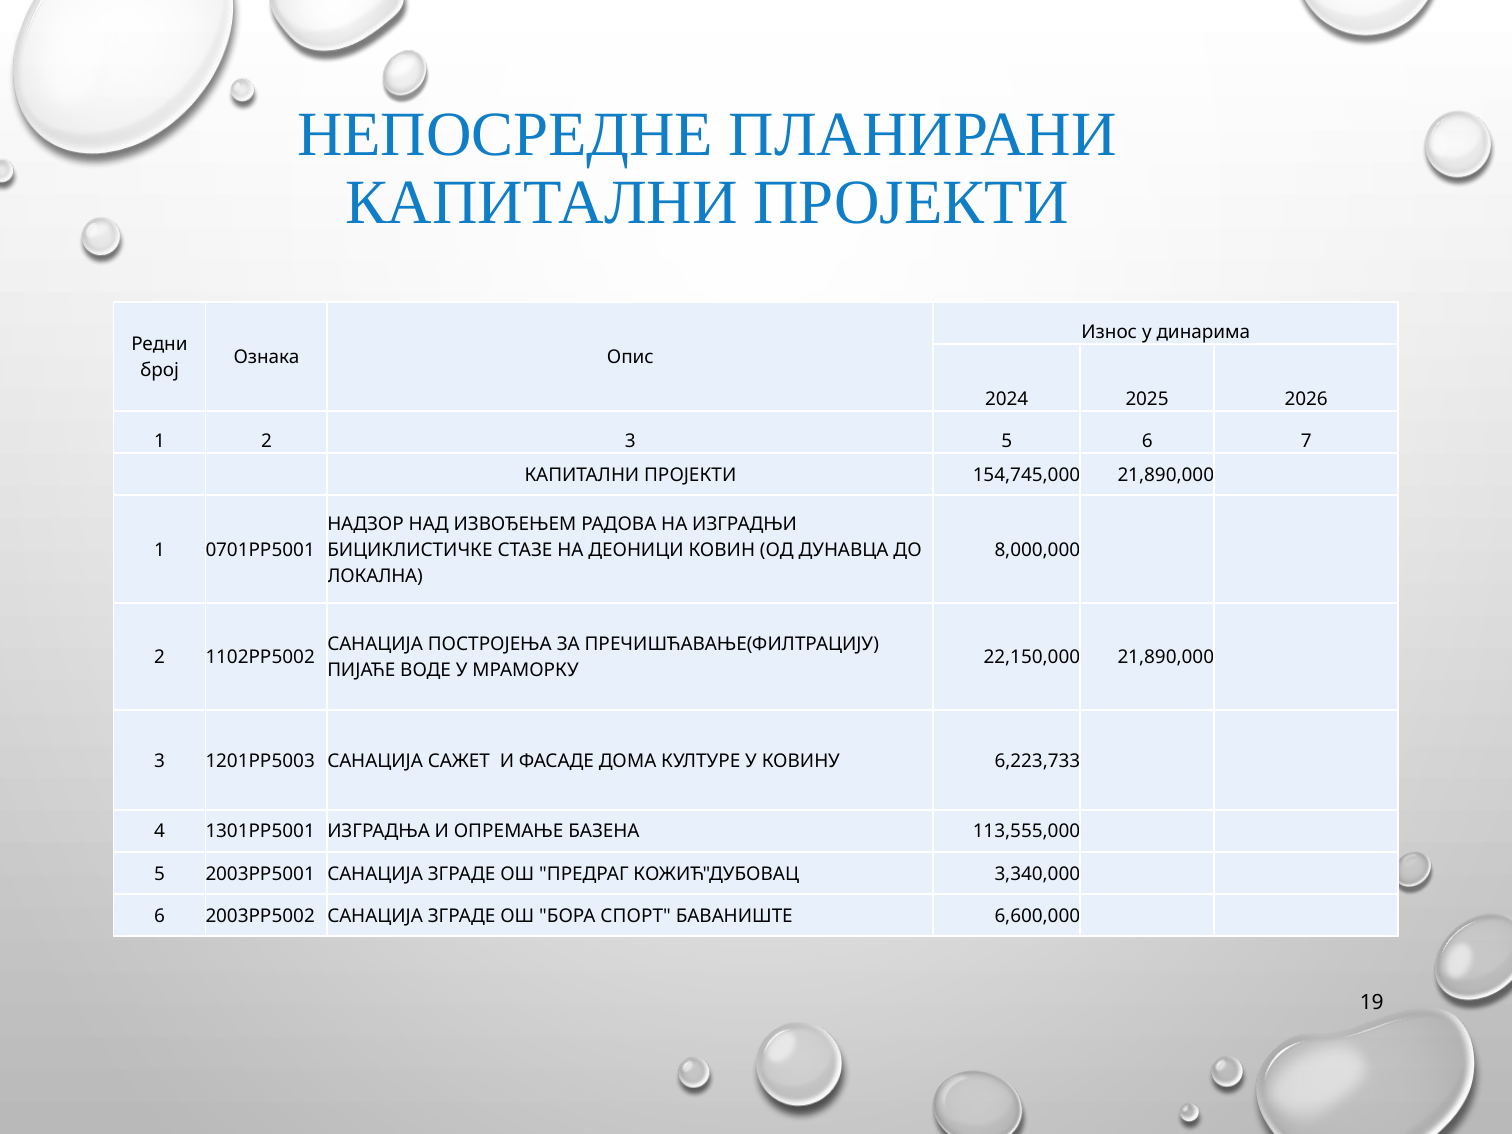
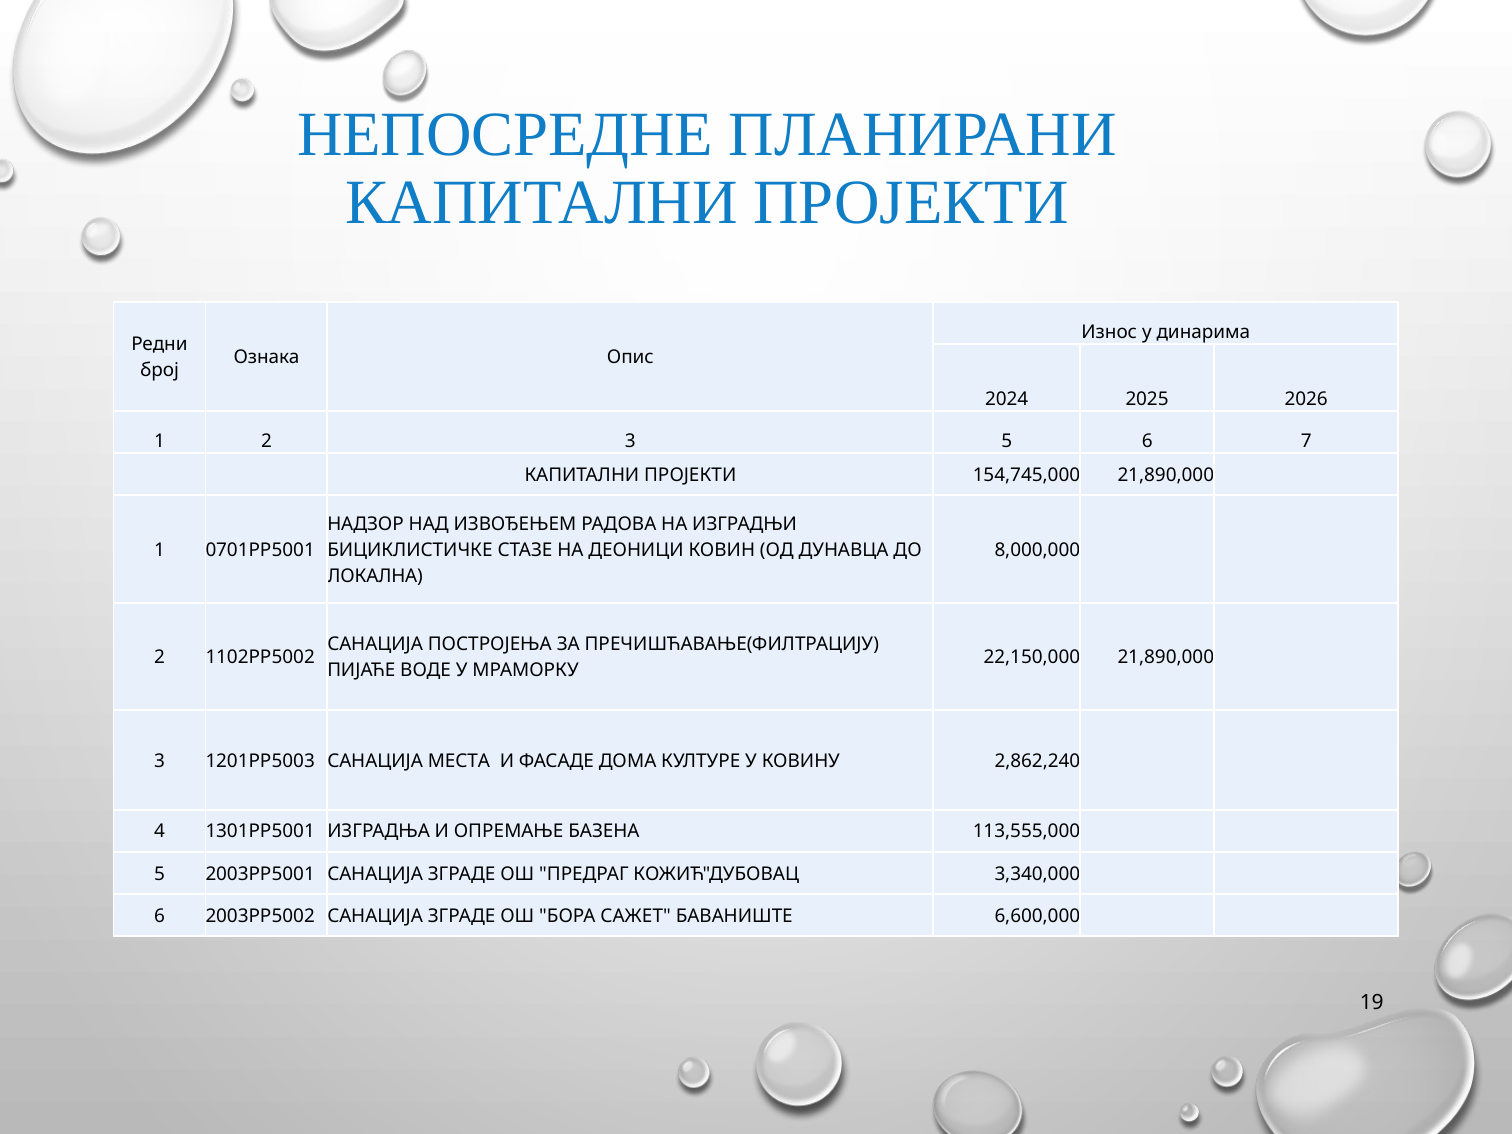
САЖЕТ: САЖЕТ -> МЕСТА
6,223,733: 6,223,733 -> 2,862,240
СПОРТ: СПОРТ -> САЖЕТ
